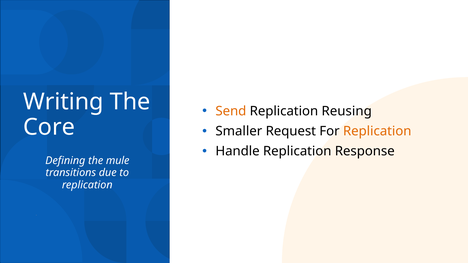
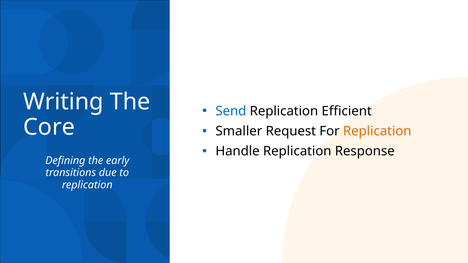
Send colour: orange -> blue
Reusing: Reusing -> Efficient
mule: mule -> early
